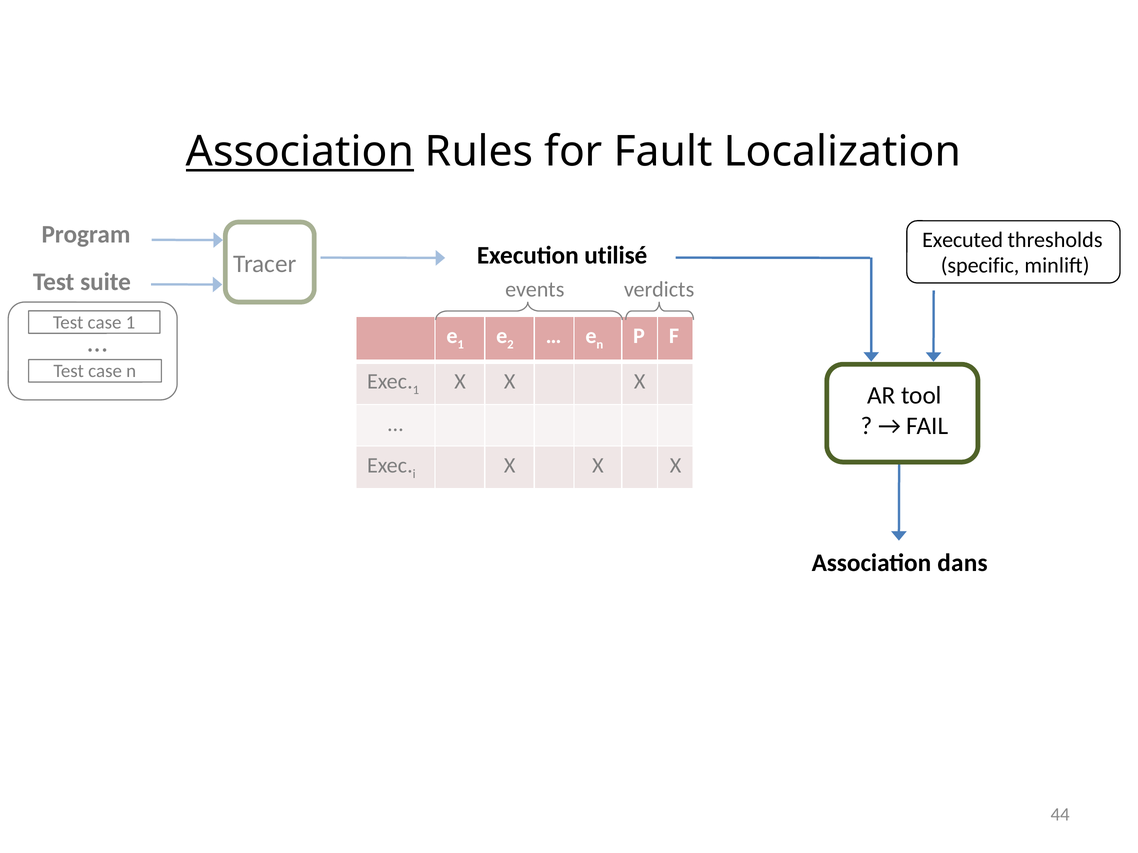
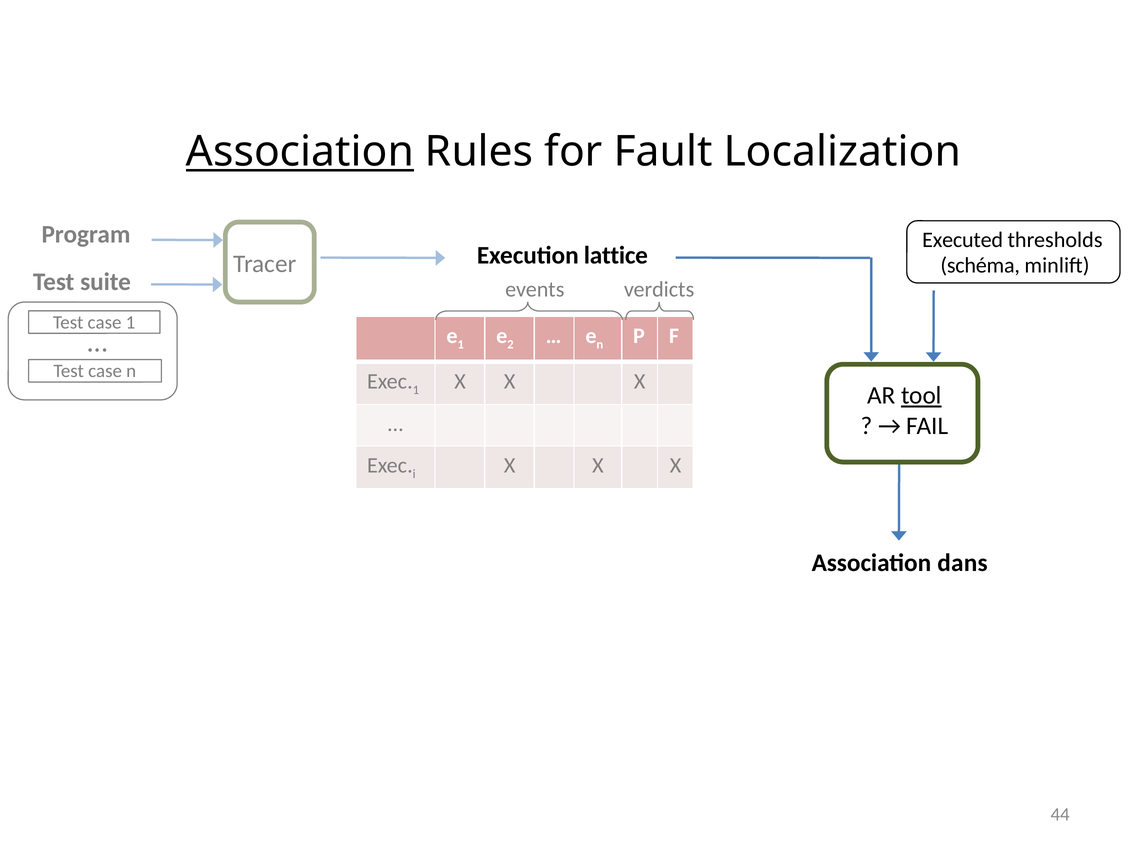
utilisé: utilisé -> lattice
specific: specific -> schéma
tool underline: none -> present
